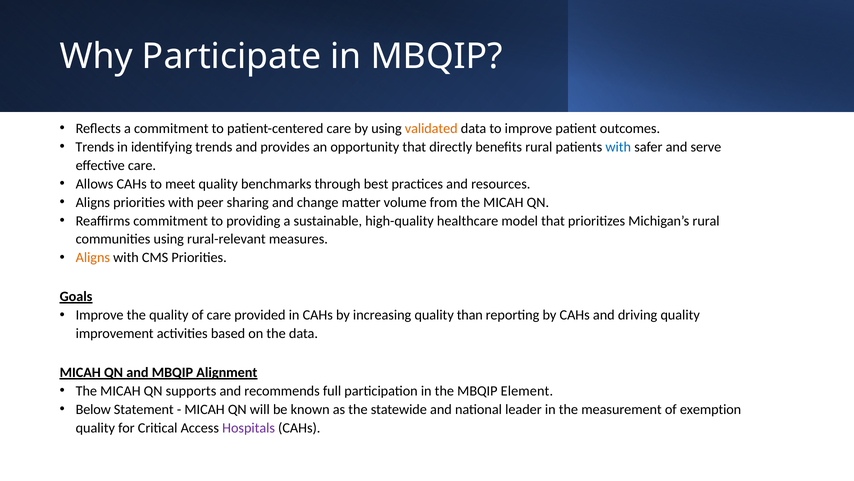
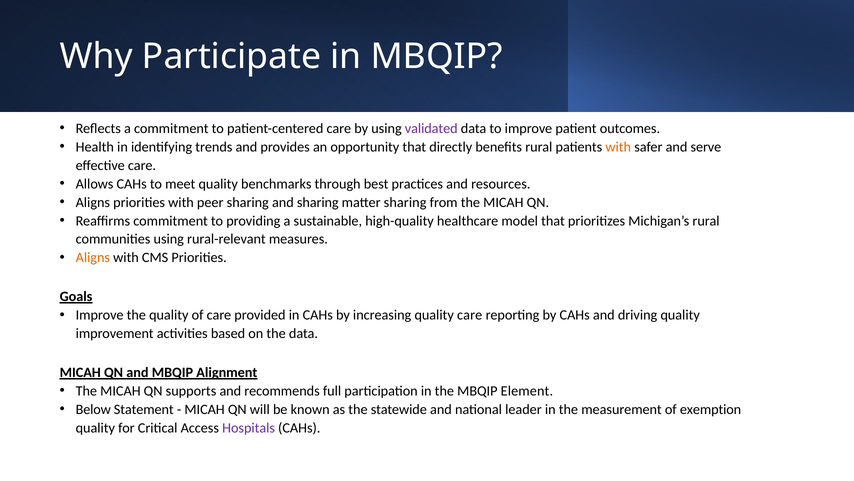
validated colour: orange -> purple
Trends at (95, 147): Trends -> Health
with at (618, 147) colour: blue -> orange
and change: change -> sharing
matter volume: volume -> sharing
quality than: than -> care
